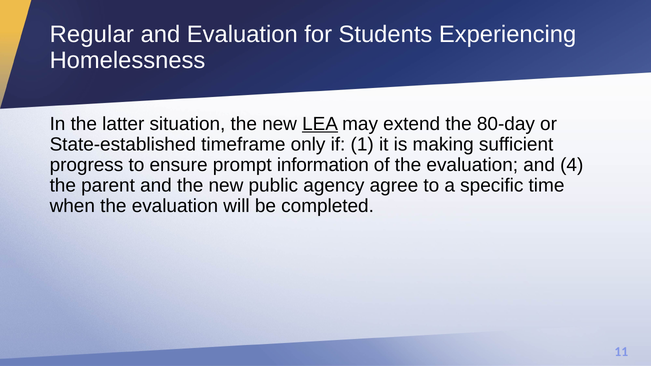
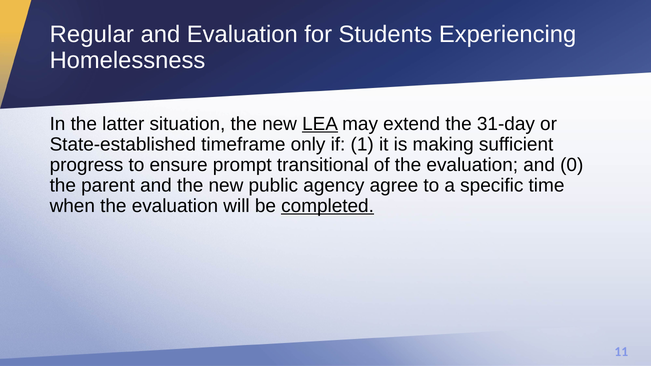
80-day: 80-day -> 31-day
information: information -> transitional
4: 4 -> 0
completed underline: none -> present
